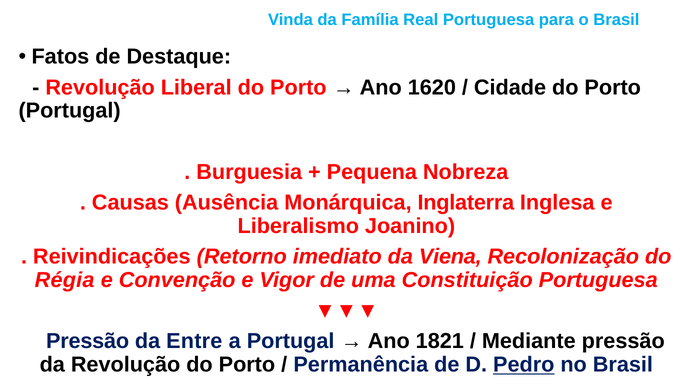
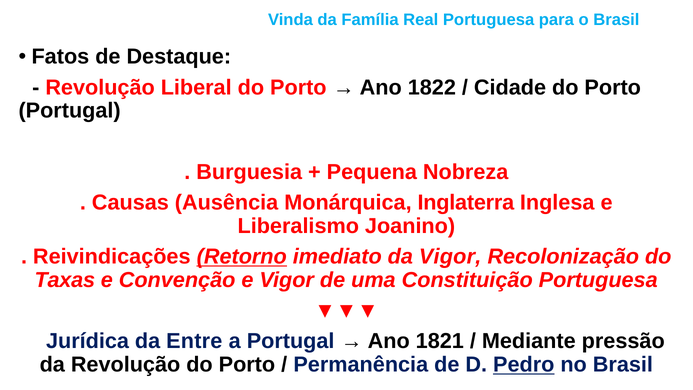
1620: 1620 -> 1822
Retorno underline: none -> present
da Viena: Viena -> Vigor
Régia: Régia -> Taxas
Pressão at (88, 341): Pressão -> Jurídica
